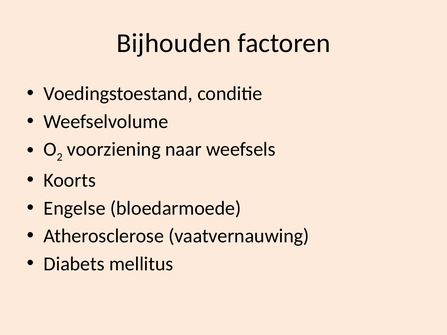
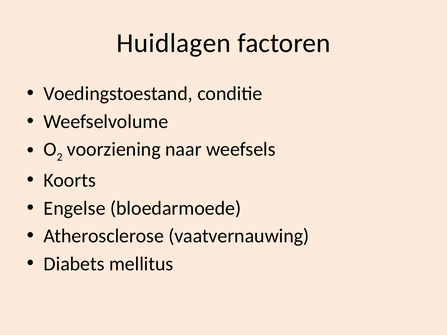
Bijhouden: Bijhouden -> Huidlagen
